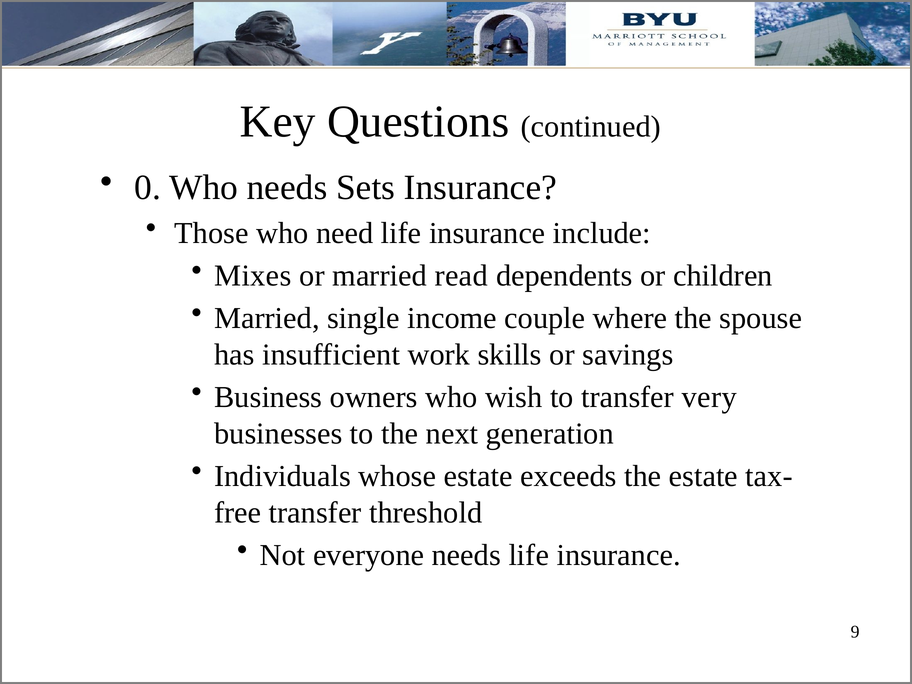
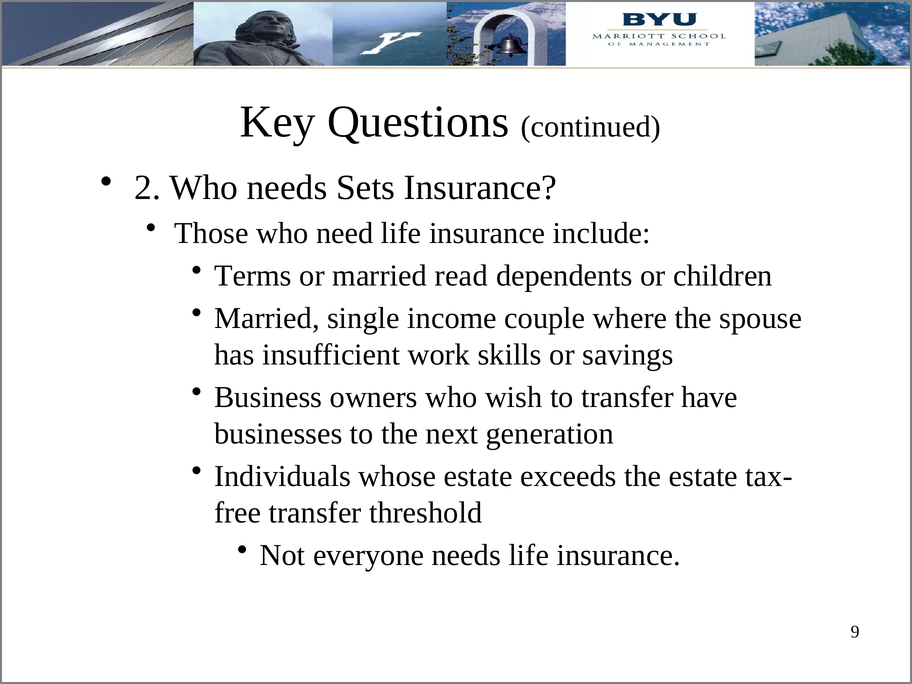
0: 0 -> 2
Mixes: Mixes -> Terms
very: very -> have
